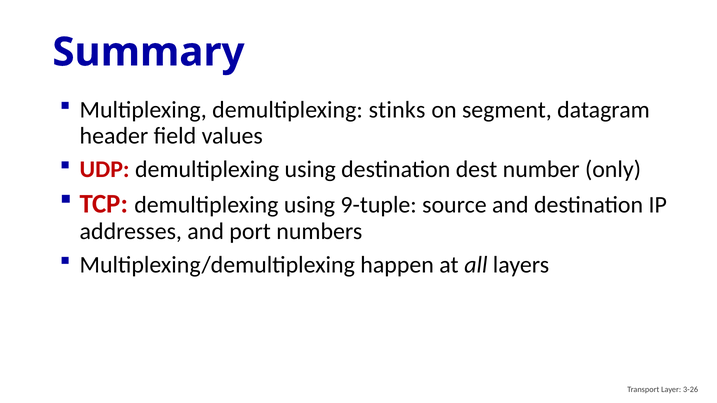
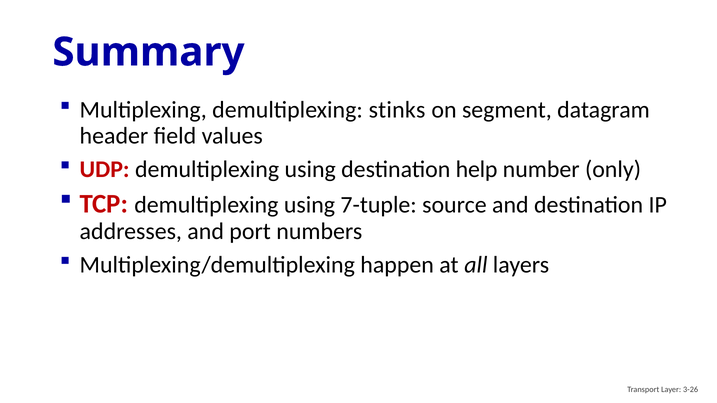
dest: dest -> help
9-tuple: 9-tuple -> 7-tuple
